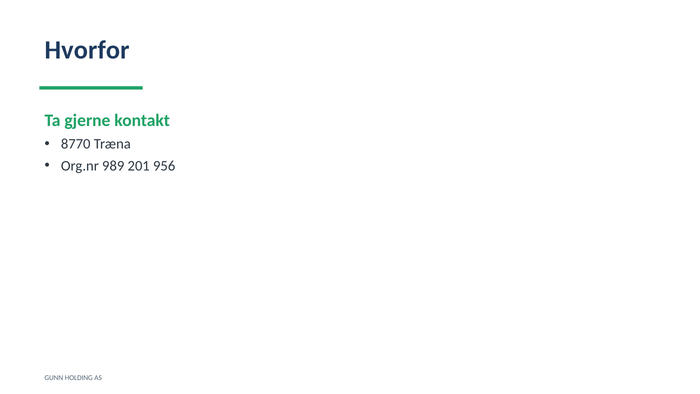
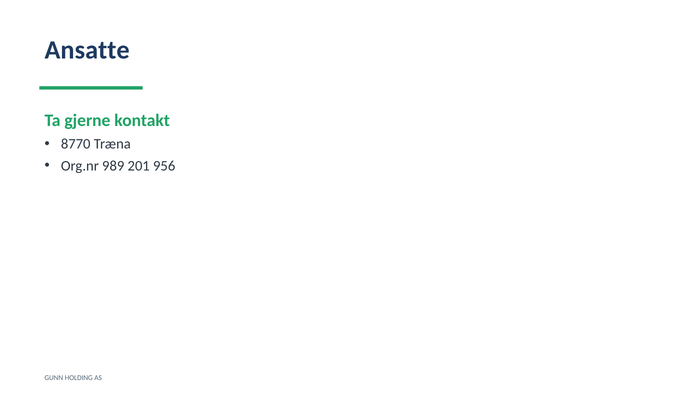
Hvorfor: Hvorfor -> Ansatte
